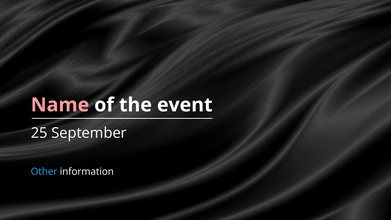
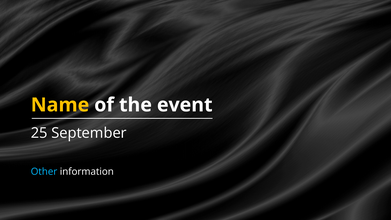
Name colour: pink -> yellow
